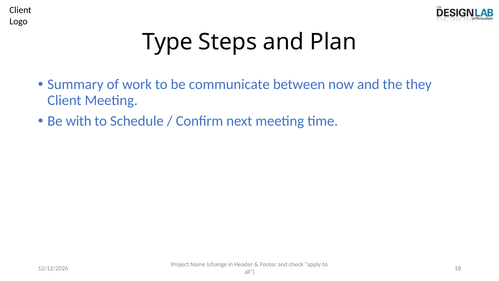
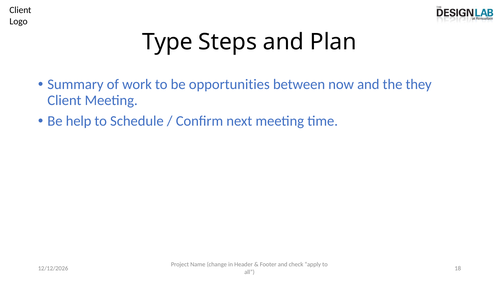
communicate: communicate -> opportunities
with: with -> help
